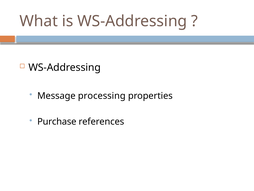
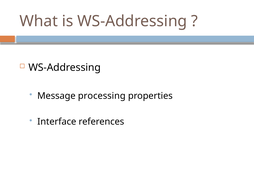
Purchase: Purchase -> Interface
